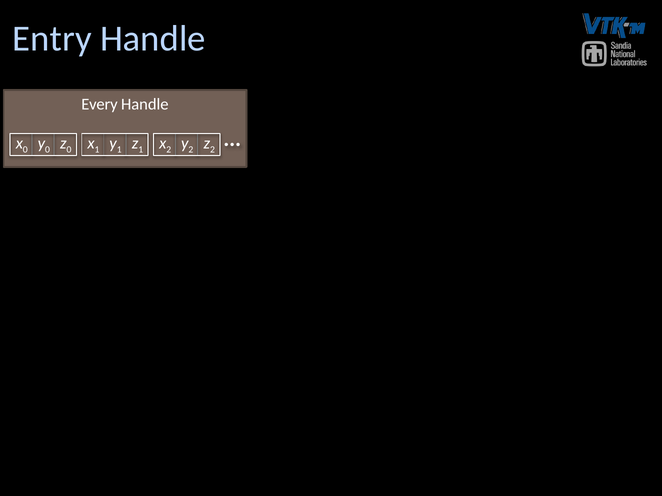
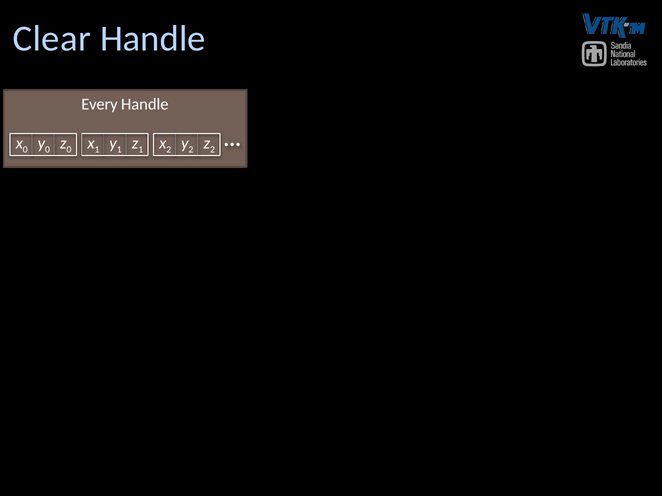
Entry: Entry -> Clear
